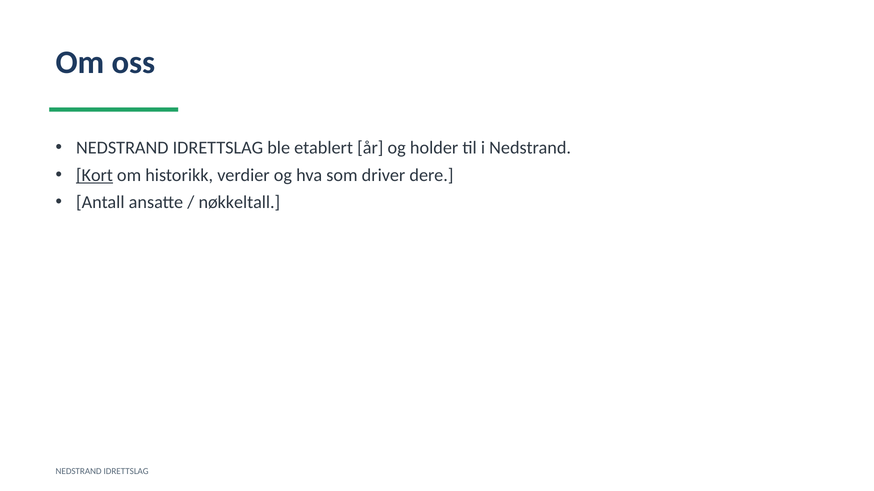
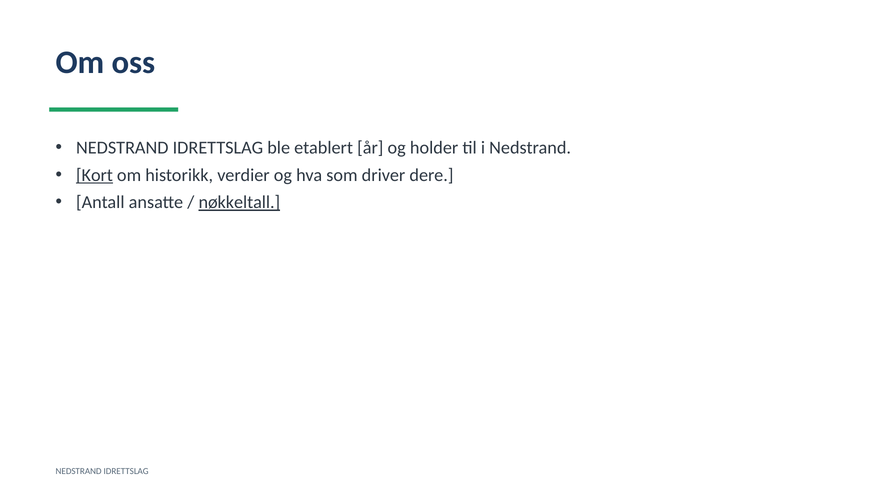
nøkkeltall underline: none -> present
